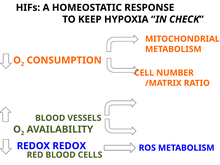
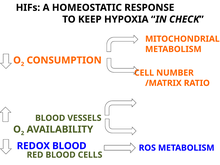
REDOX REDOX: REDOX -> BLOOD
